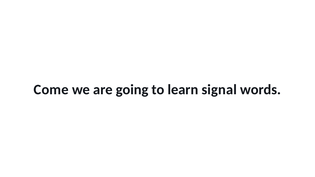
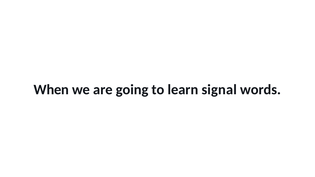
Come: Come -> When
